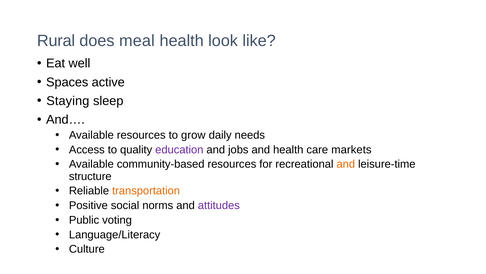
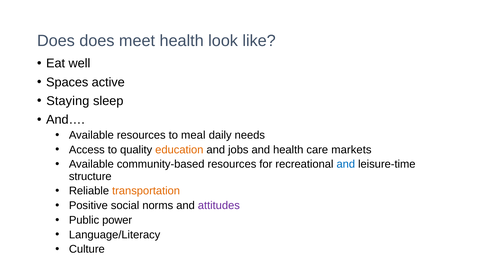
Rural at (56, 41): Rural -> Does
meal: meal -> meet
grow: grow -> meal
education colour: purple -> orange
and at (346, 164) colour: orange -> blue
voting: voting -> power
